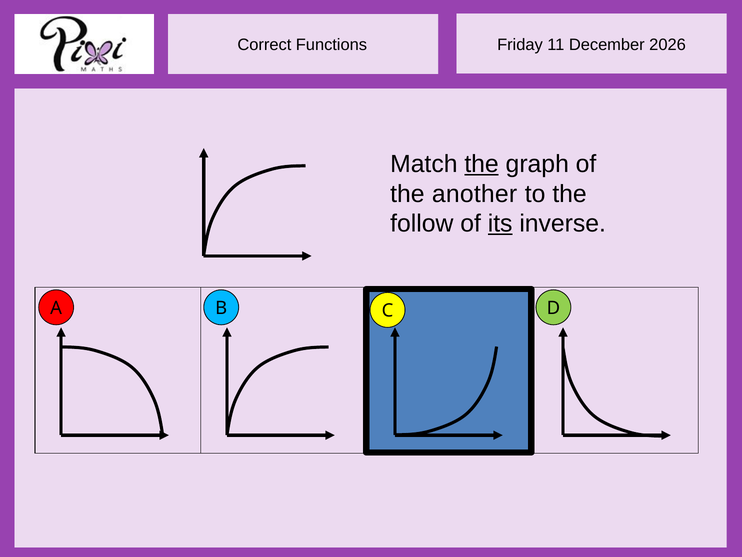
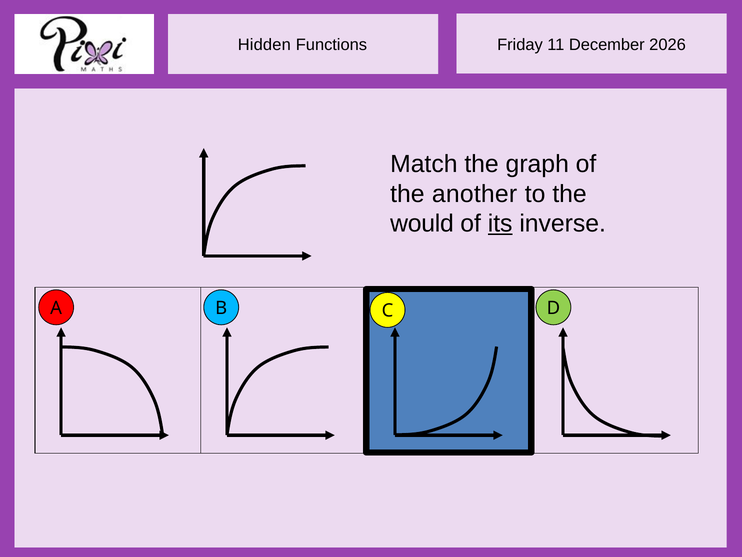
Correct: Correct -> Hidden
the at (482, 164) underline: present -> none
follow: follow -> would
